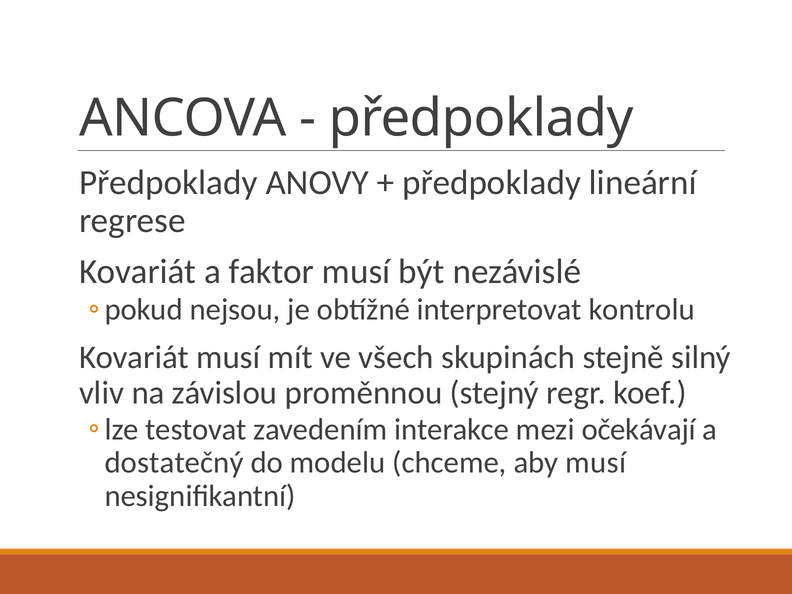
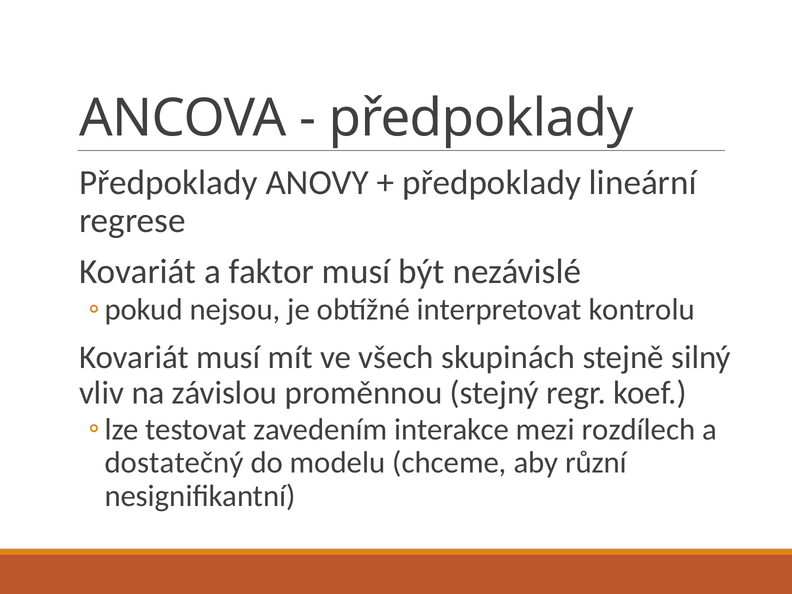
očekávají: očekávají -> rozdílech
aby musí: musí -> různí
